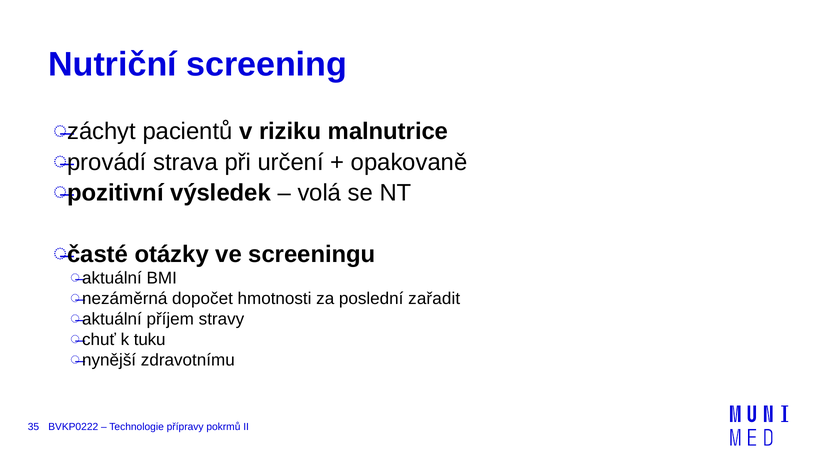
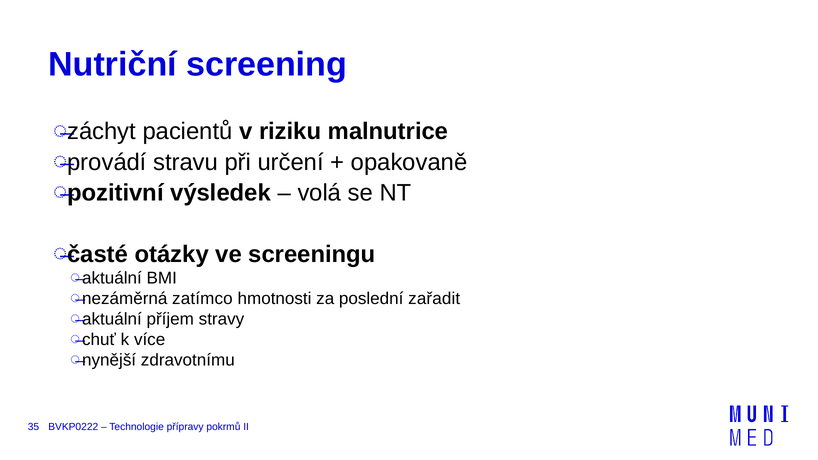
strava: strava -> stravu
dopočet: dopočet -> zatímco
tuku: tuku -> více
